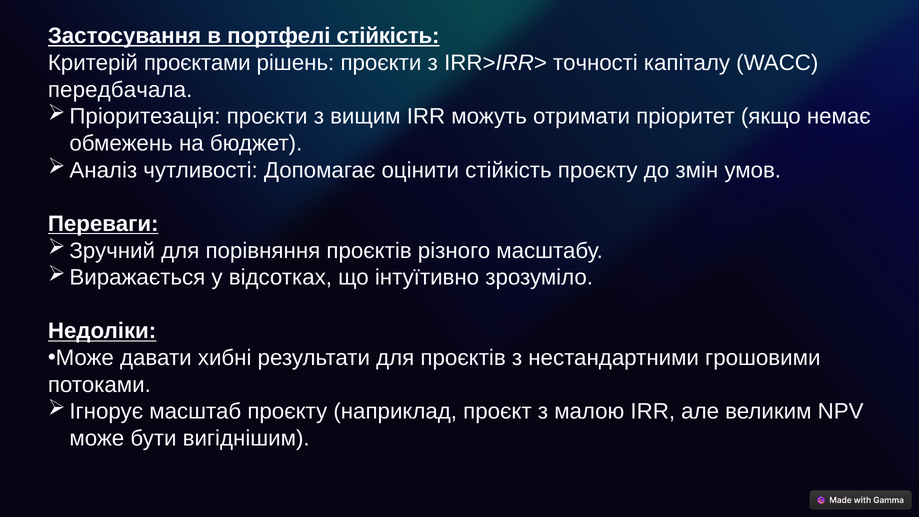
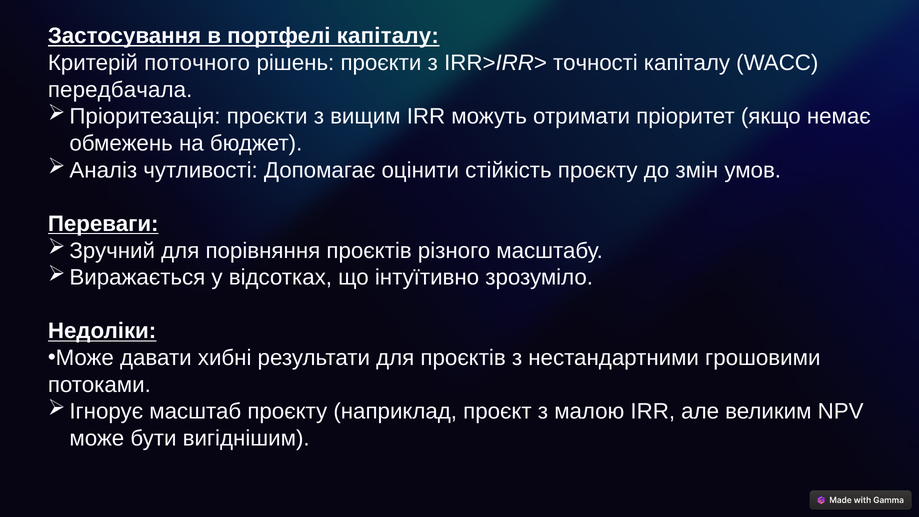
портфелі стійкість: стійкість -> капіталу
проєктами: проєктами -> поточного
